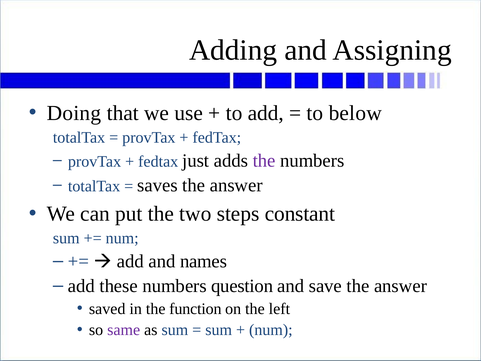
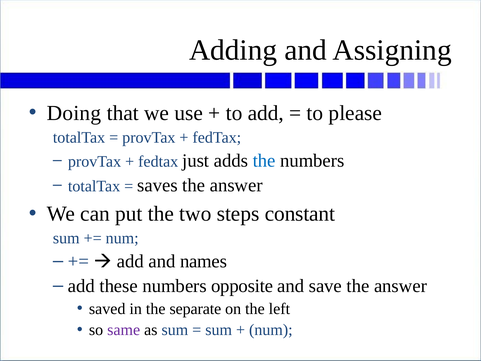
below: below -> please
the at (264, 161) colour: purple -> blue
question: question -> opposite
function: function -> separate
